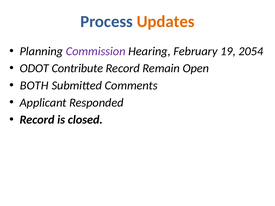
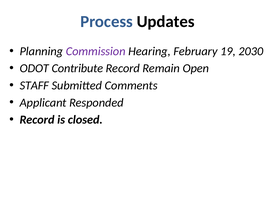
Updates colour: orange -> black
2054: 2054 -> 2030
BOTH: BOTH -> STAFF
